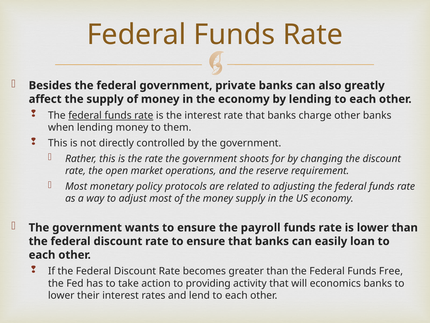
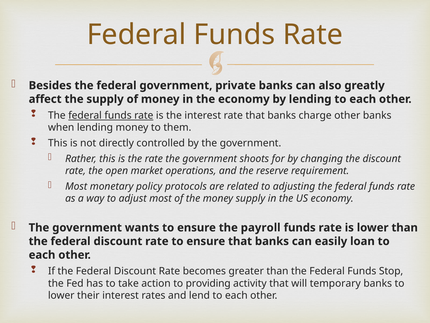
Free: Free -> Stop
economics: economics -> temporary
